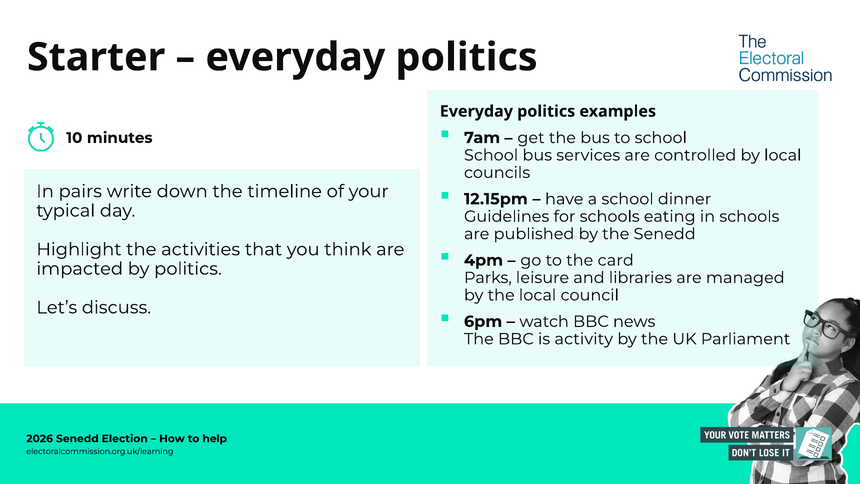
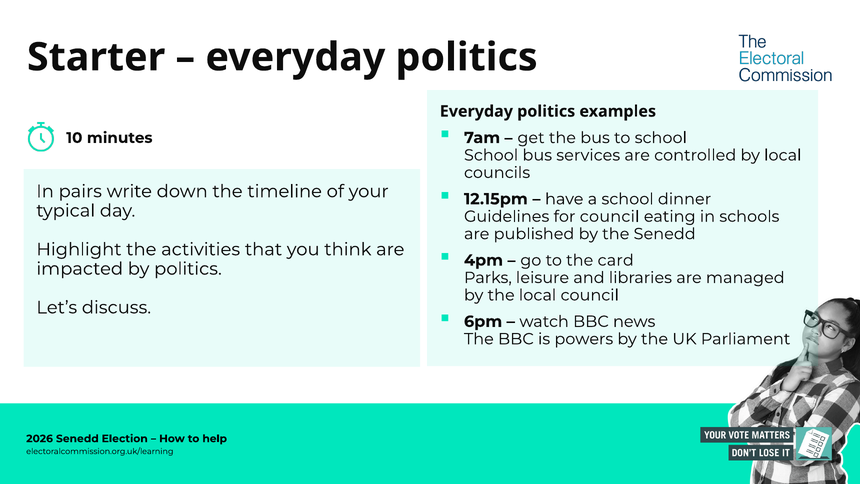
for schools: schools -> council
activity: activity -> powers
